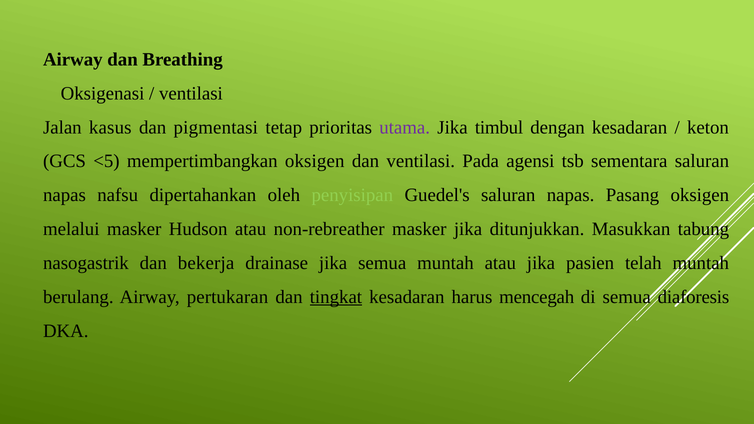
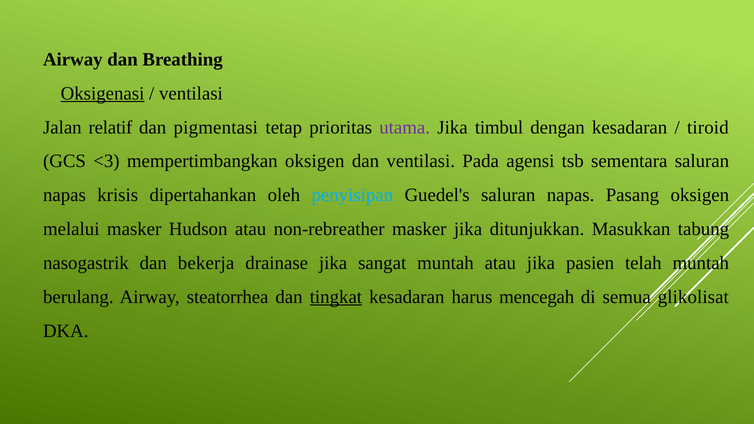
Oksigenasi underline: none -> present
kasus: kasus -> relatif
keton: keton -> tiroid
<5: <5 -> <3
nafsu: nafsu -> krisis
penyisipan colour: light green -> light blue
jika semua: semua -> sangat
pertukaran: pertukaran -> steatorrhea
diaforesis: diaforesis -> glikolisat
